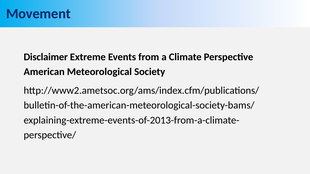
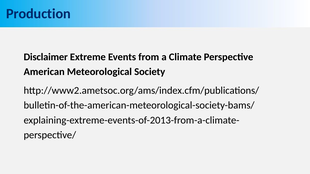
Movement: Movement -> Production
